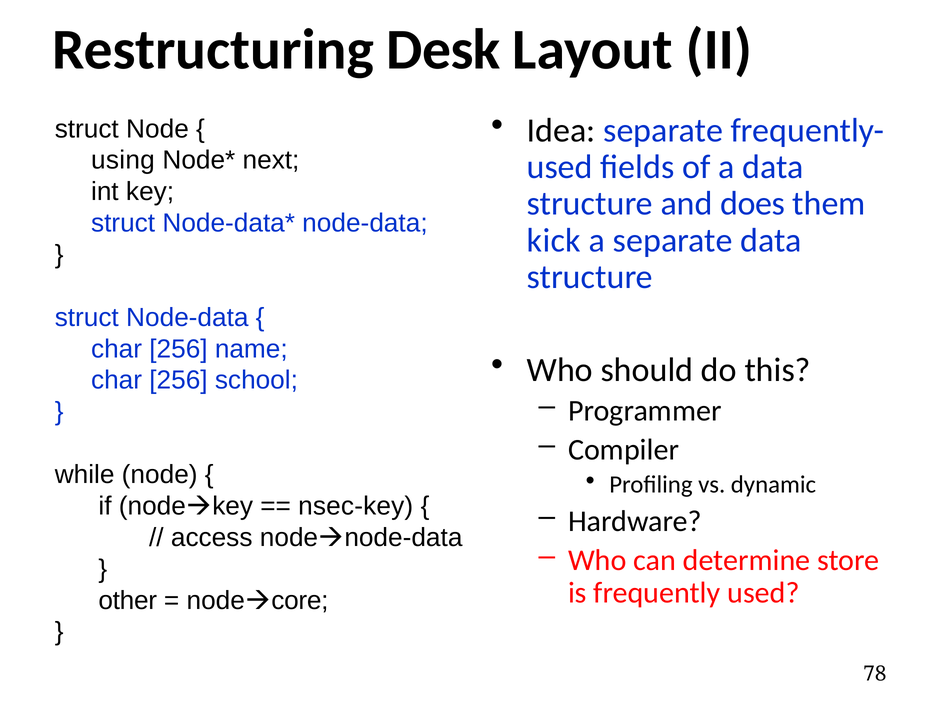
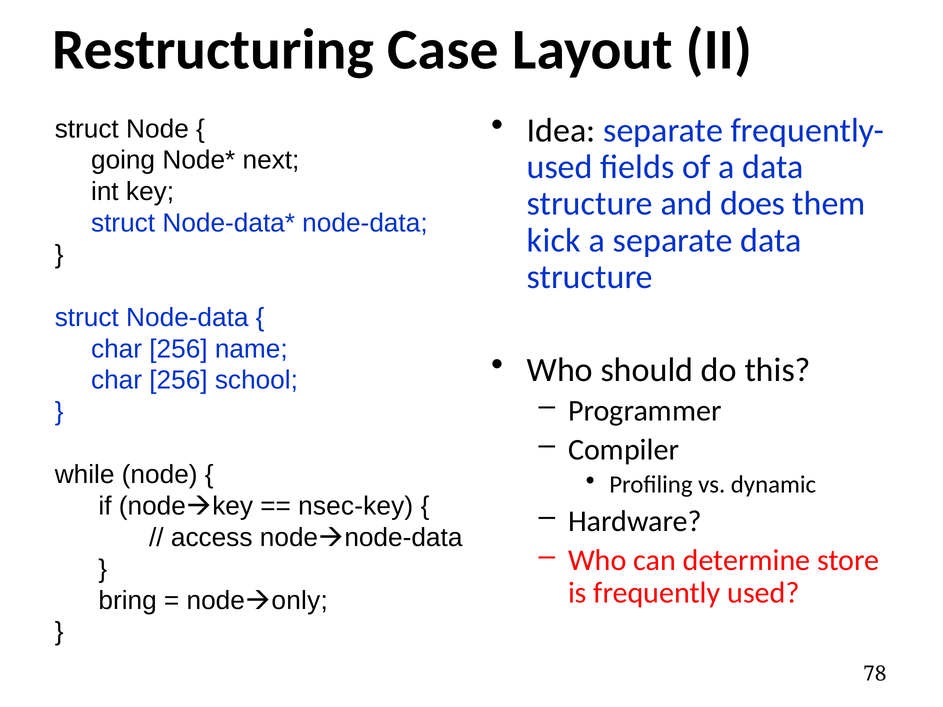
Desk: Desk -> Case
using: using -> going
other: other -> bring
core: core -> only
